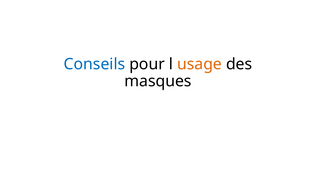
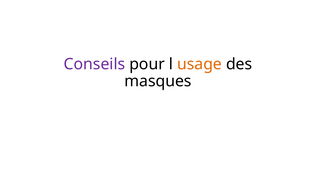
Conseils colour: blue -> purple
